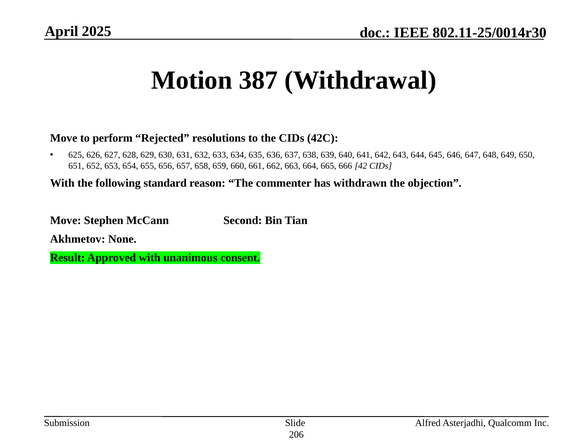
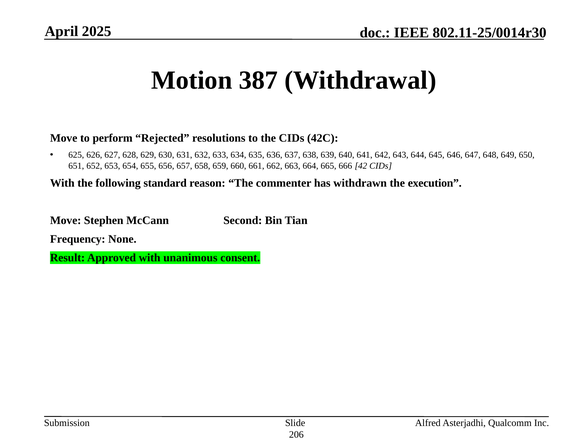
objection: objection -> execution
Akhmetov: Akhmetov -> Frequency
